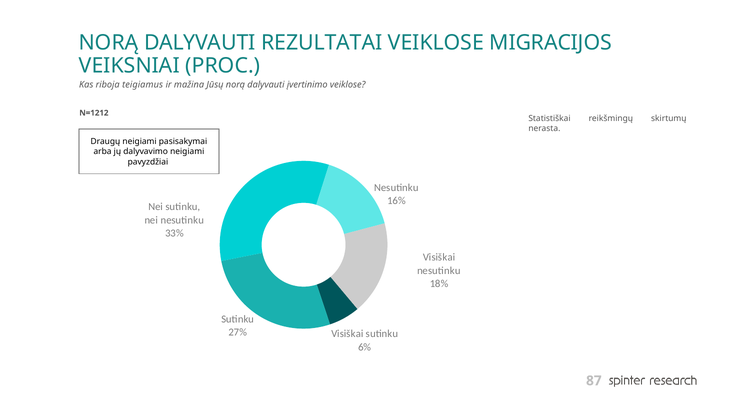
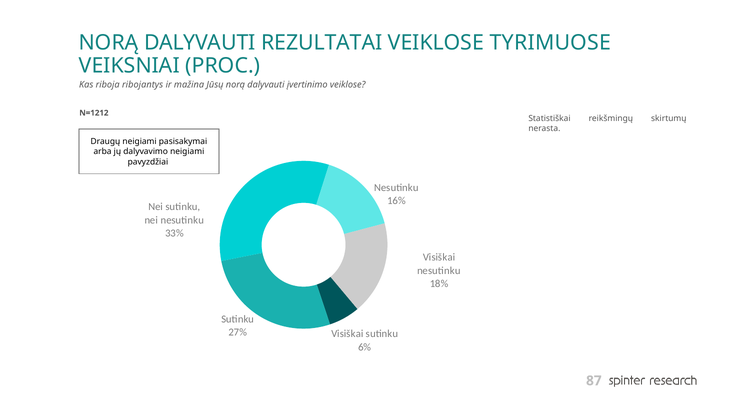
MIGRACIJOS: MIGRACIJOS -> TYRIMUOSE
teigiamus: teigiamus -> ribojantys
